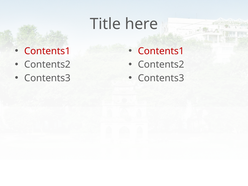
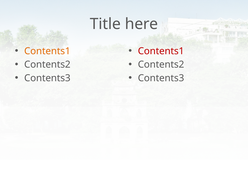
Contents1 at (47, 51) colour: red -> orange
